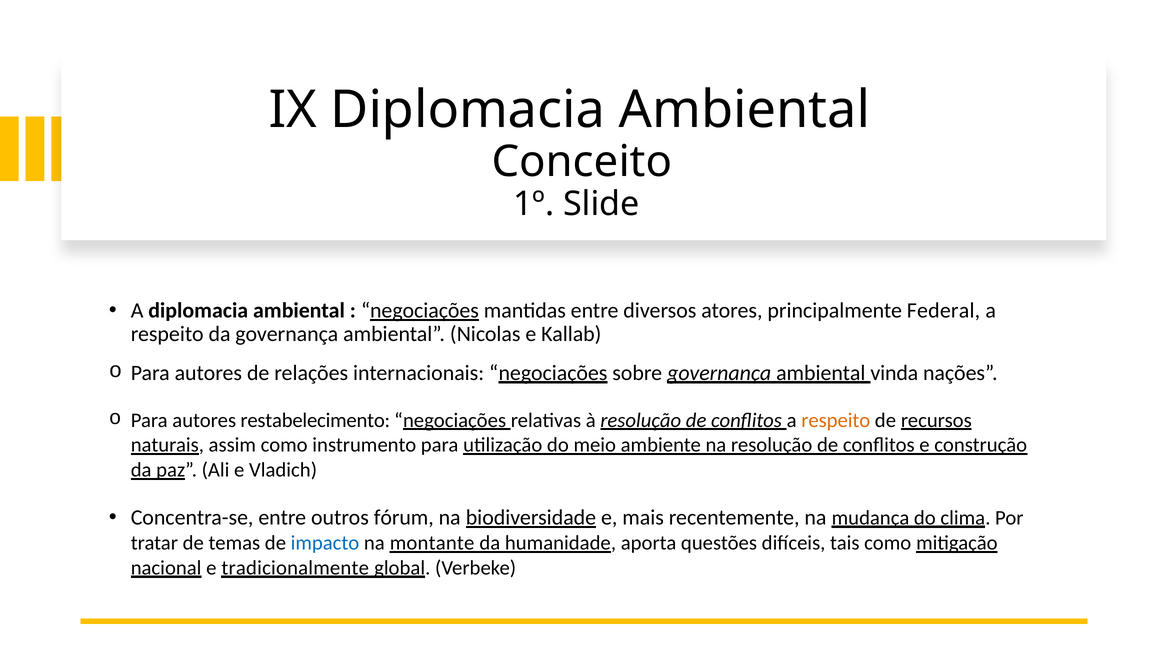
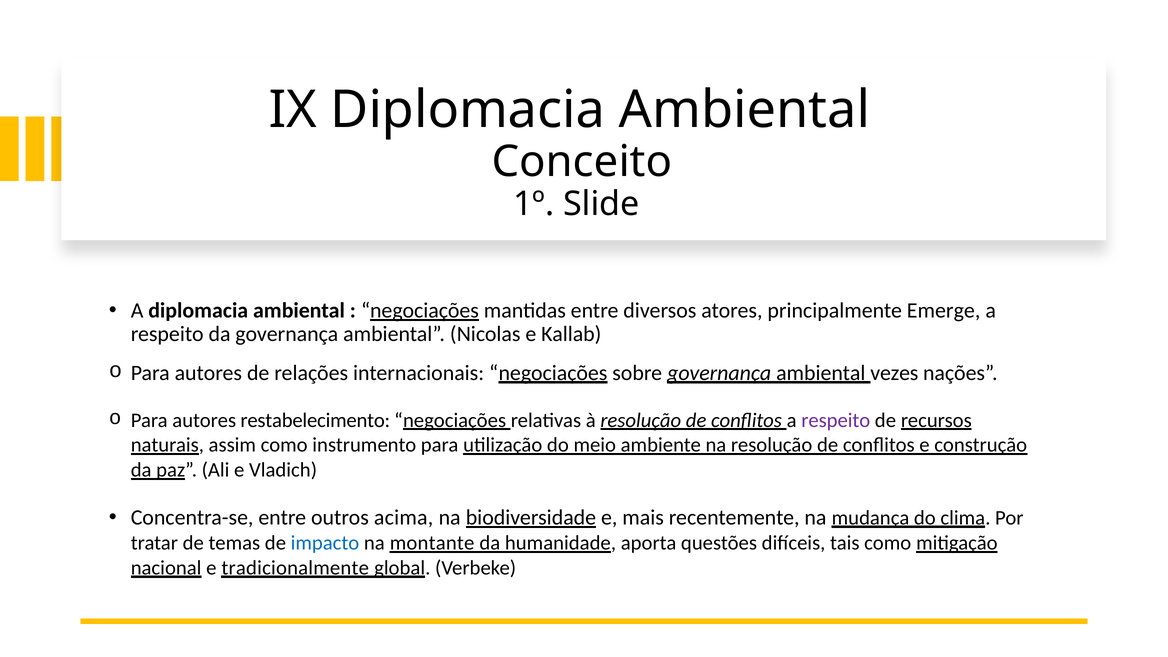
Federal: Federal -> Emerge
vinda: vinda -> vezes
respeito at (836, 420) colour: orange -> purple
fórum: fórum -> acima
